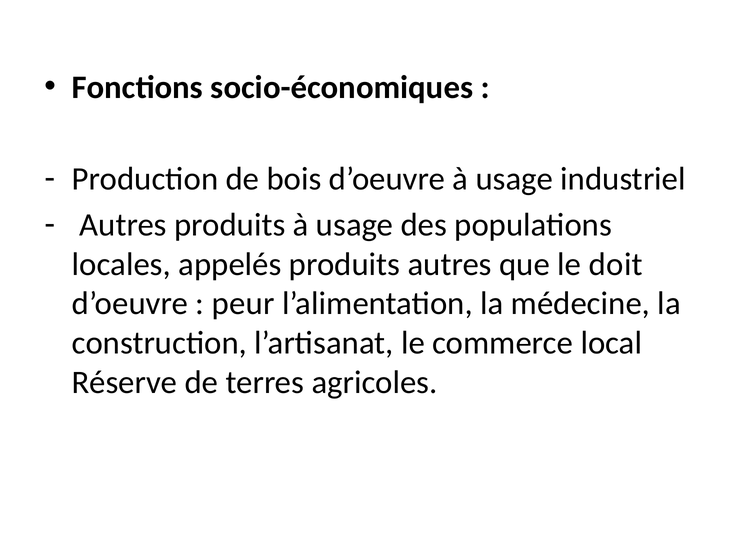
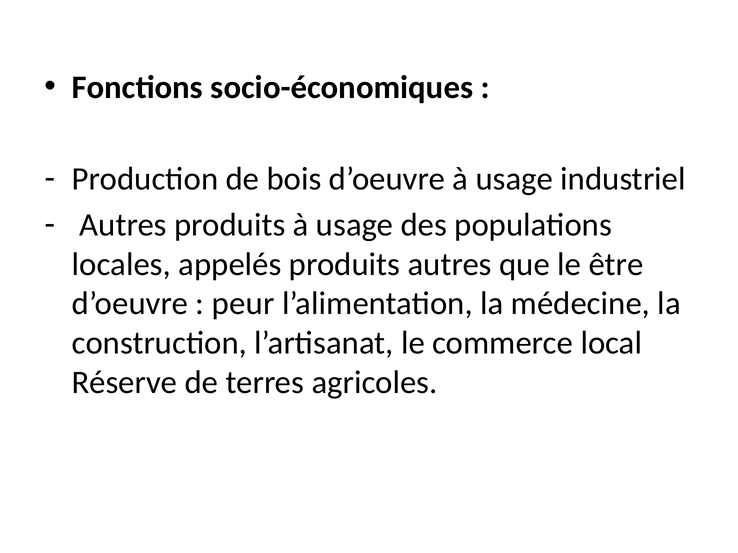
doit: doit -> être
